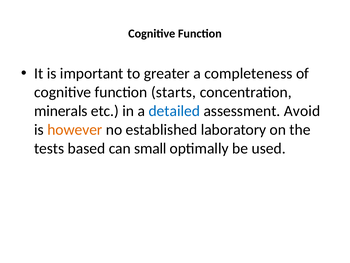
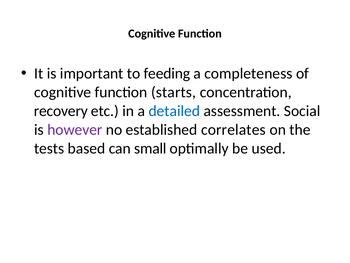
greater: greater -> feeding
minerals: minerals -> recovery
Avoid: Avoid -> Social
however colour: orange -> purple
laboratory: laboratory -> correlates
